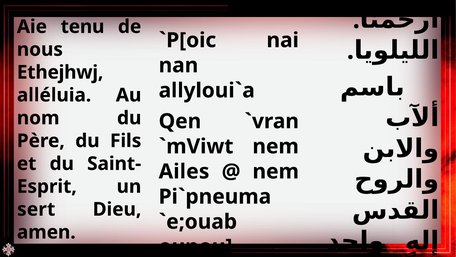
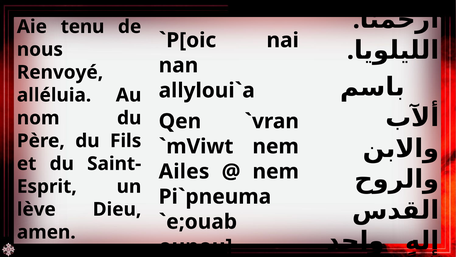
Ethejhwj: Ethejhwj -> Renvoyé
sert: sert -> lève
